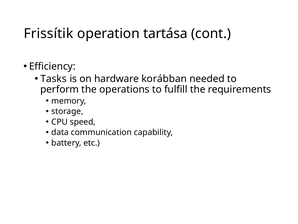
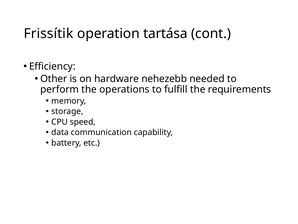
Tasks: Tasks -> Other
korábban: korábban -> nehezebb
